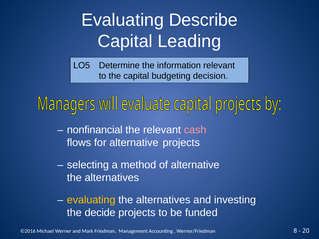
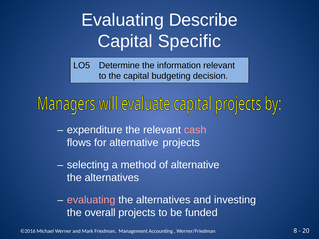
Leading: Leading -> Specific
nonfinancial: nonfinancial -> expenditure
evaluating at (91, 200) colour: yellow -> pink
decide: decide -> overall
